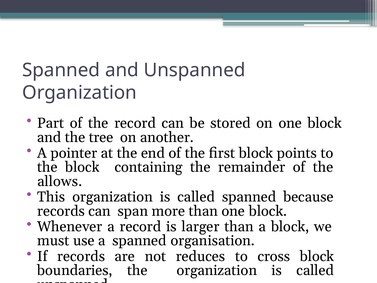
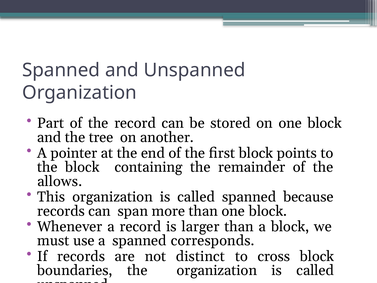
organisation: organisation -> corresponds
reduces: reduces -> distinct
